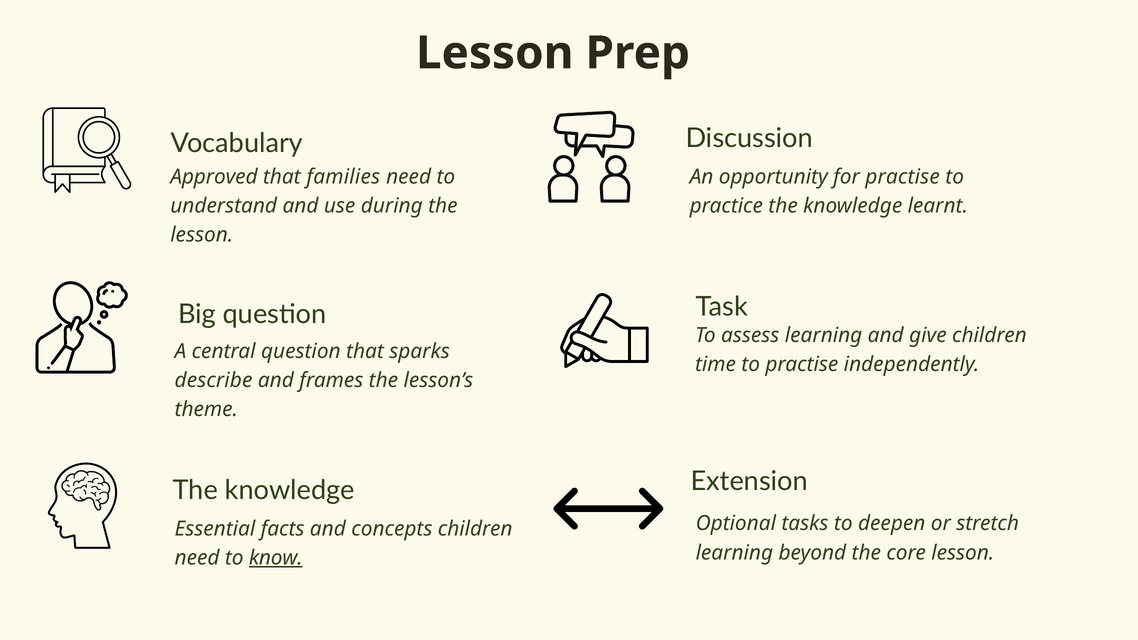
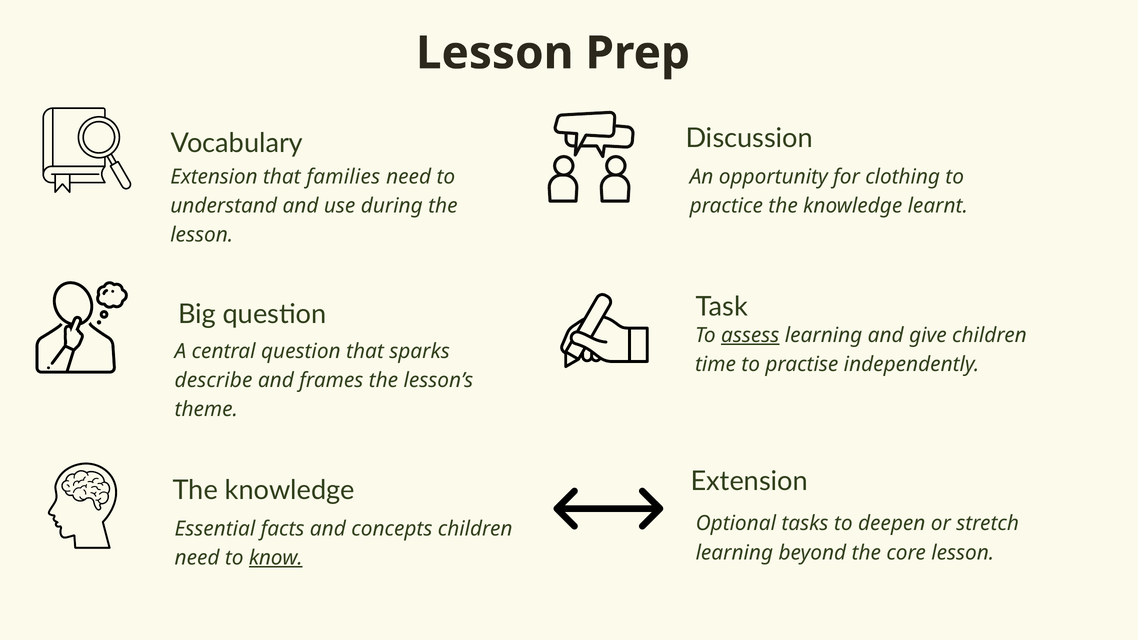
Approved at (214, 177): Approved -> Extension
for practise: practise -> clothing
assess underline: none -> present
